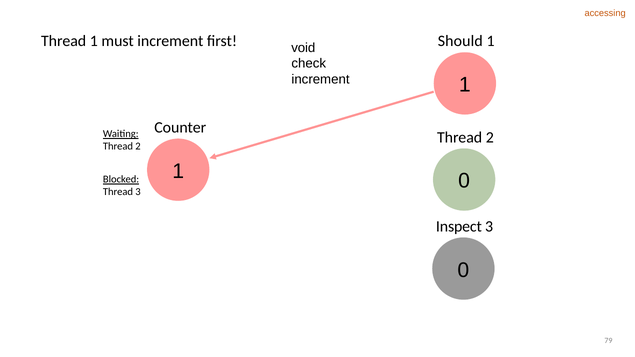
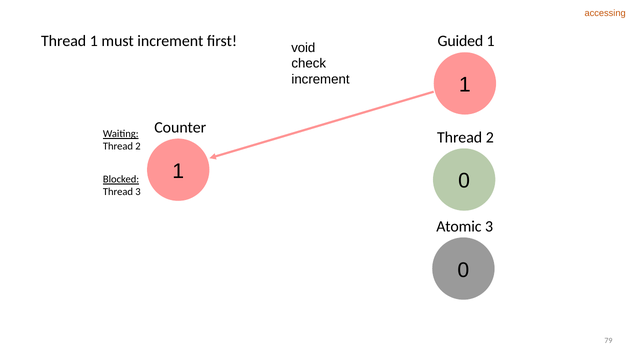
Should: Should -> Guided
Inspect: Inspect -> Atomic
